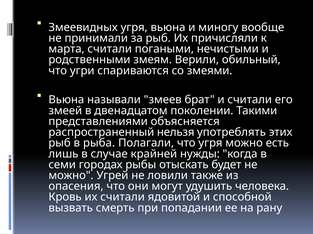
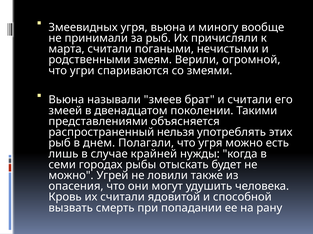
обильный: обильный -> огромной
рыба: рыба -> днем
